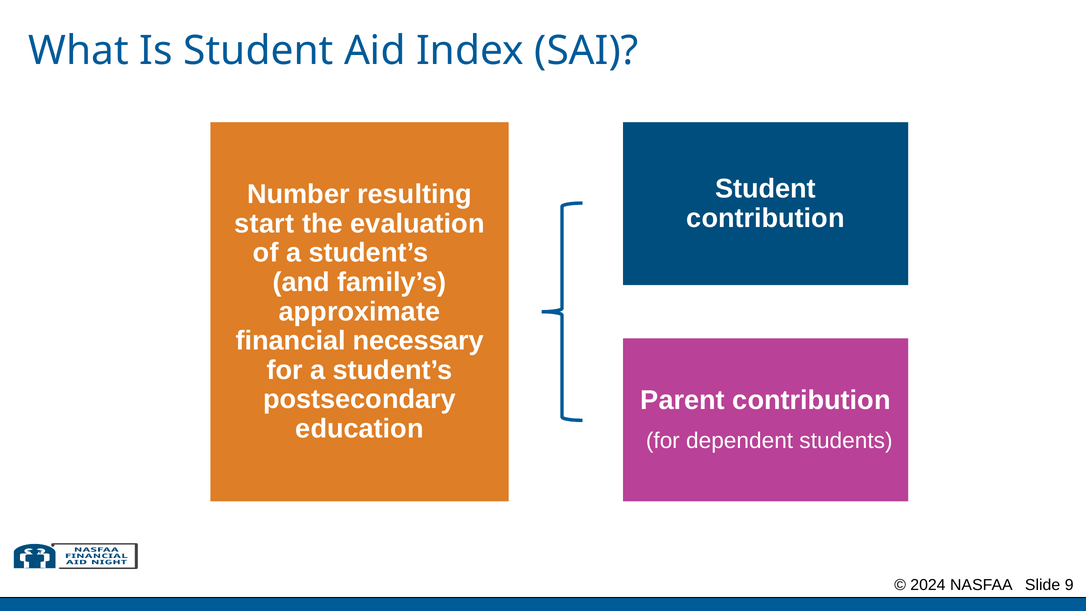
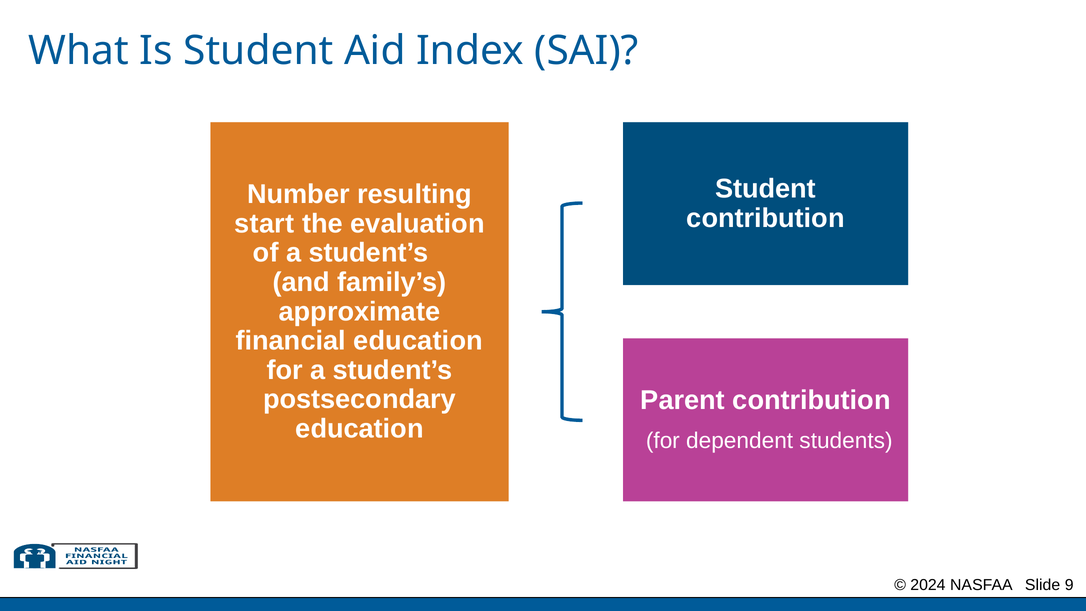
financial necessary: necessary -> education
